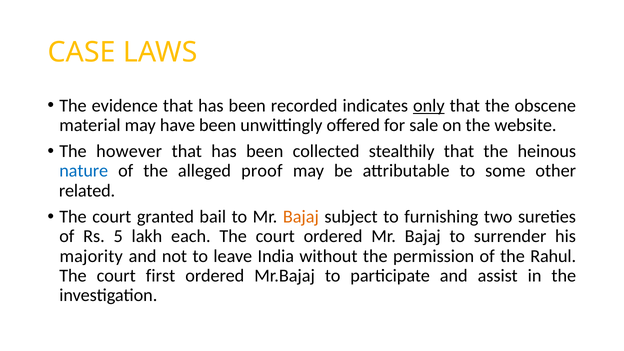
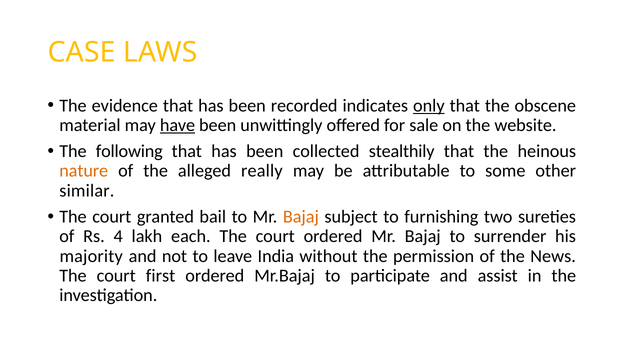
have underline: none -> present
however: however -> following
nature colour: blue -> orange
proof: proof -> really
related: related -> similar
5: 5 -> 4
Rahul: Rahul -> News
